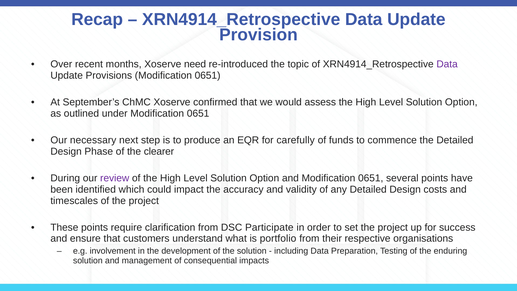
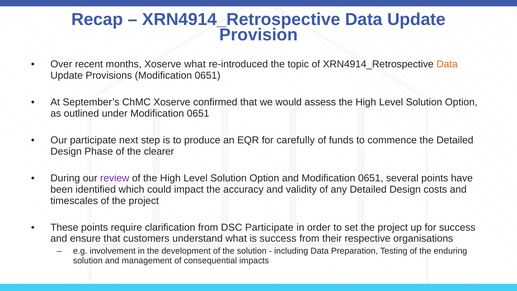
Xoserve need: need -> what
Data at (447, 64) colour: purple -> orange
Our necessary: necessary -> participate
is portfolio: portfolio -> success
